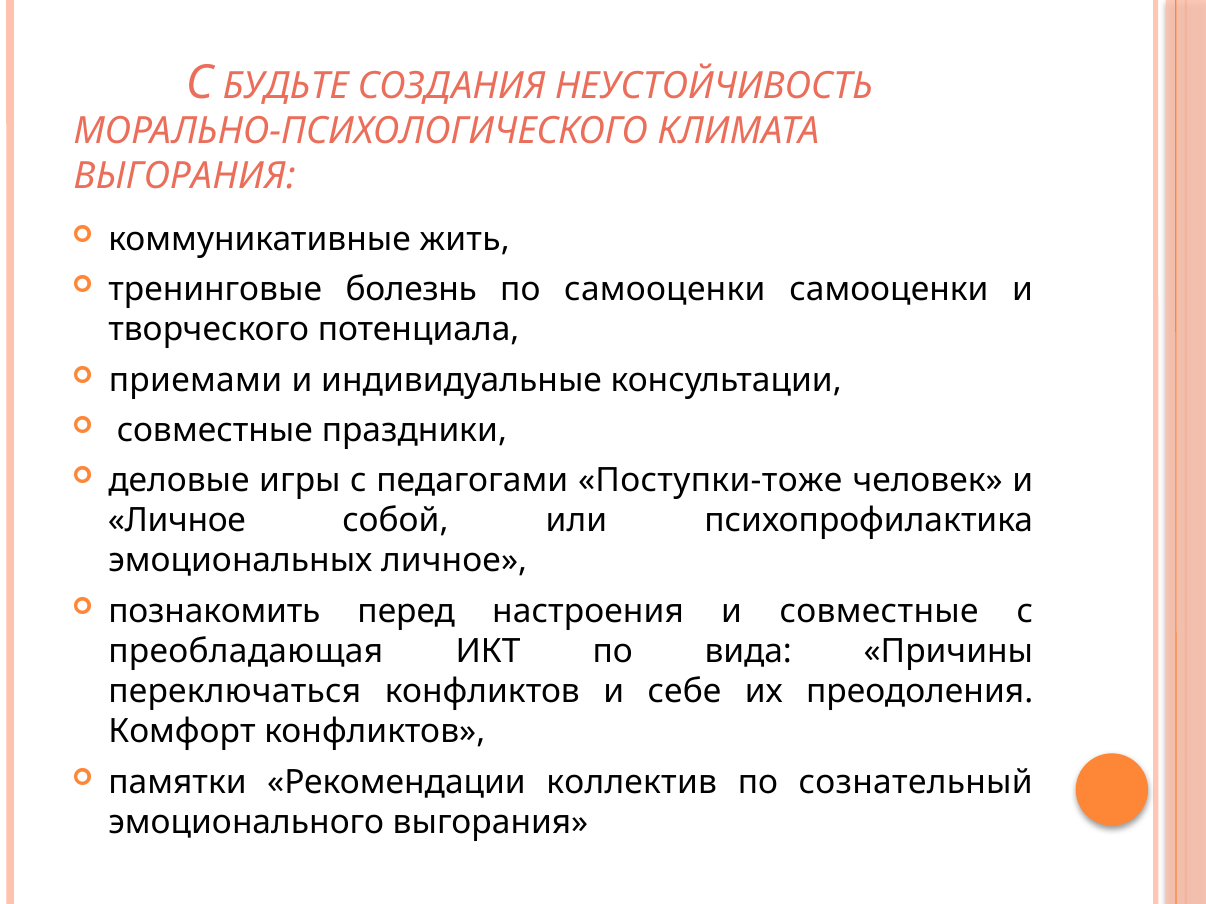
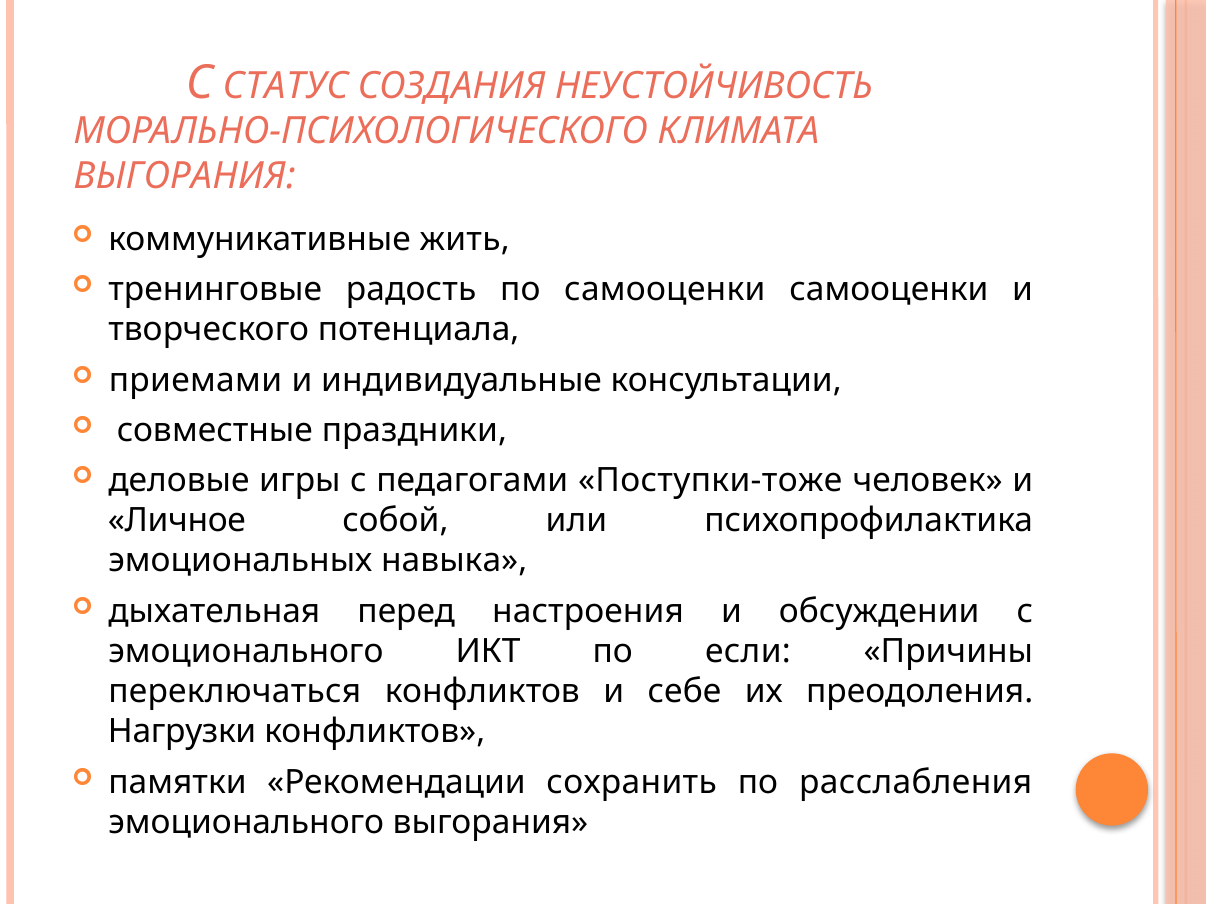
БУДЬТЕ: БУДЬТЕ -> СТАТУС
болезнь: болезнь -> радость
эмоциональных личное: личное -> навыка
познакомить: познакомить -> дыхательная
и совместные: совместные -> обсуждении
преобладающая at (246, 652): преобладающая -> эмоционального
вида: вида -> если
Комфорт: Комфорт -> Нагрузки
коллектив: коллектив -> сохранить
сознательный: сознательный -> расслабления
